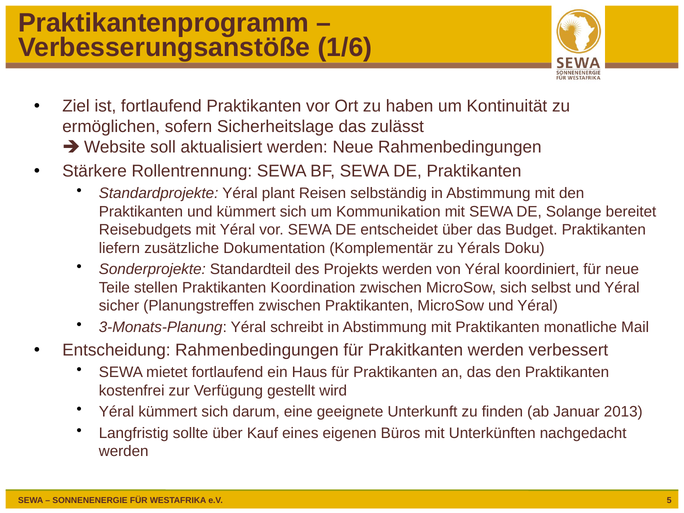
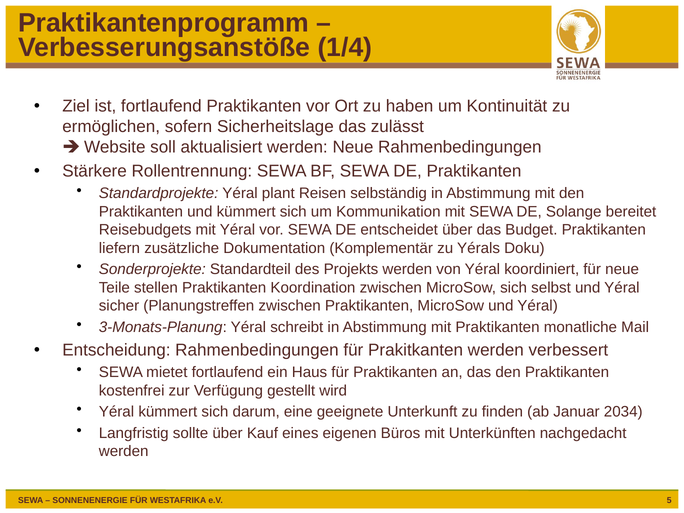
1/6: 1/6 -> 1/4
2013: 2013 -> 2034
